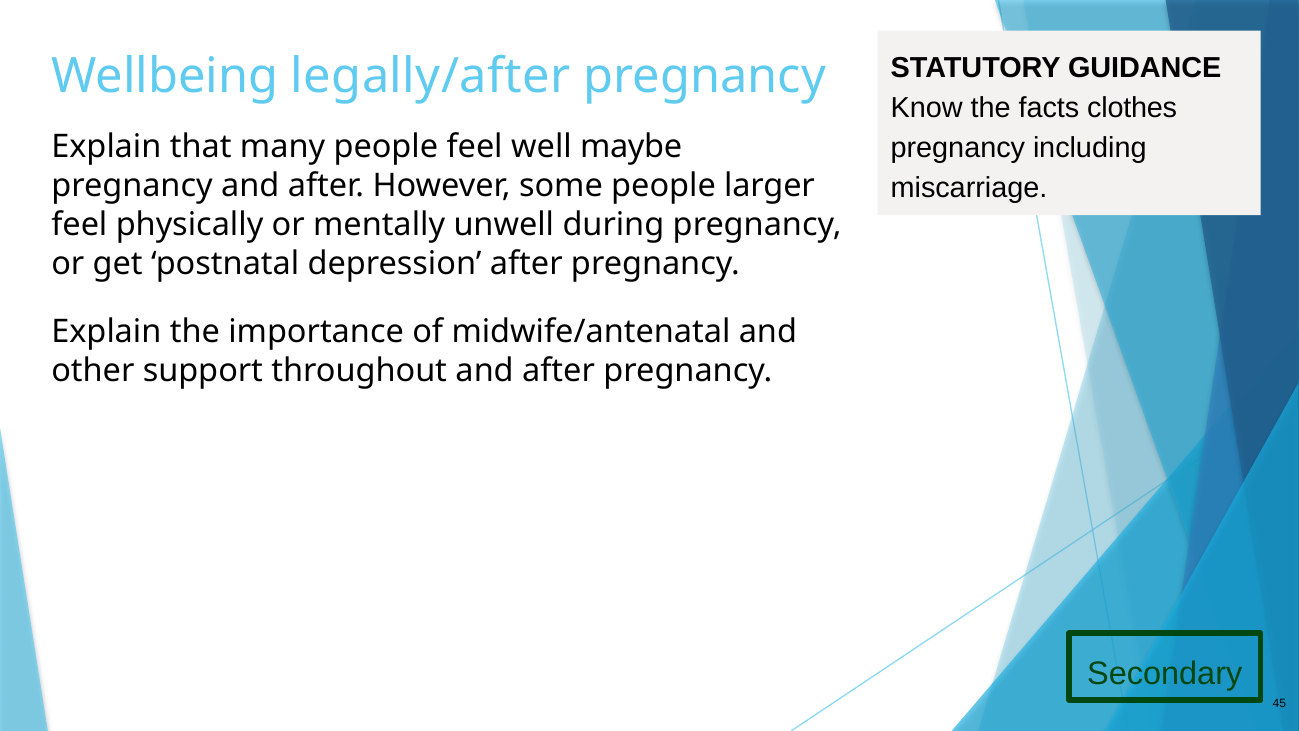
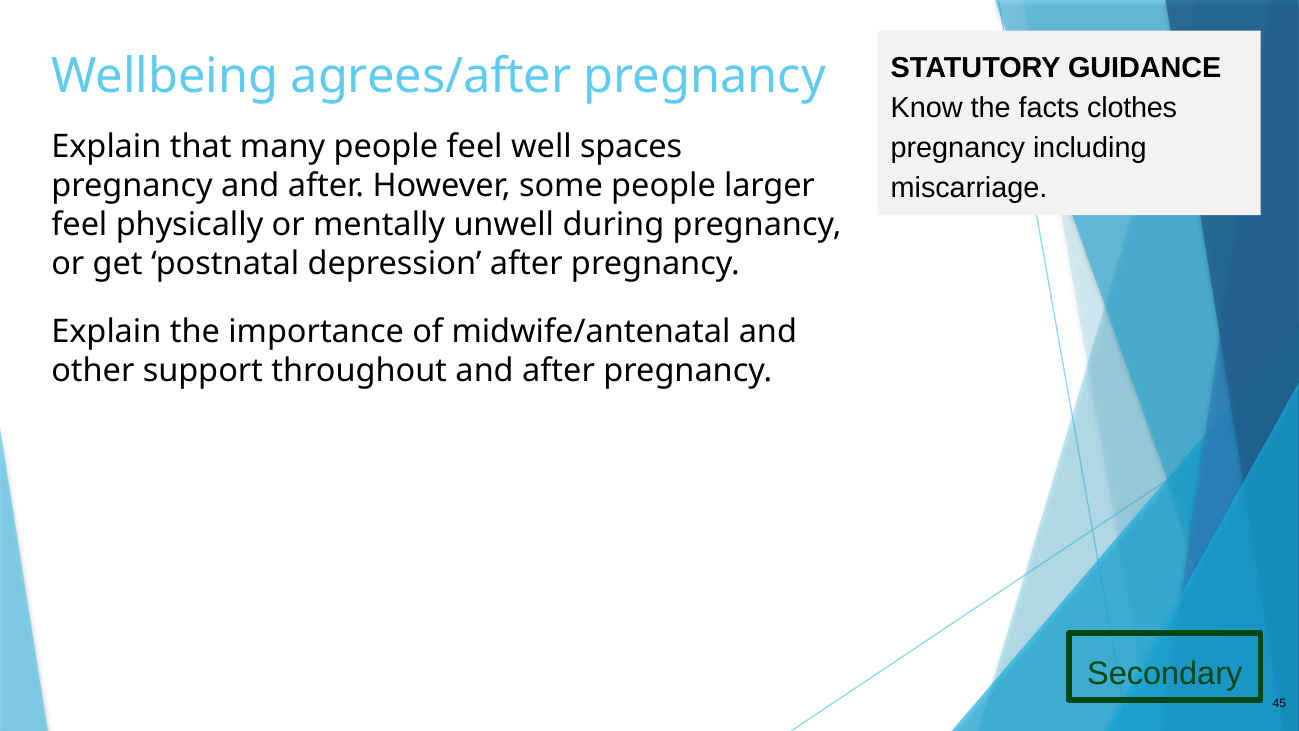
legally/after: legally/after -> agrees/after
maybe: maybe -> spaces
